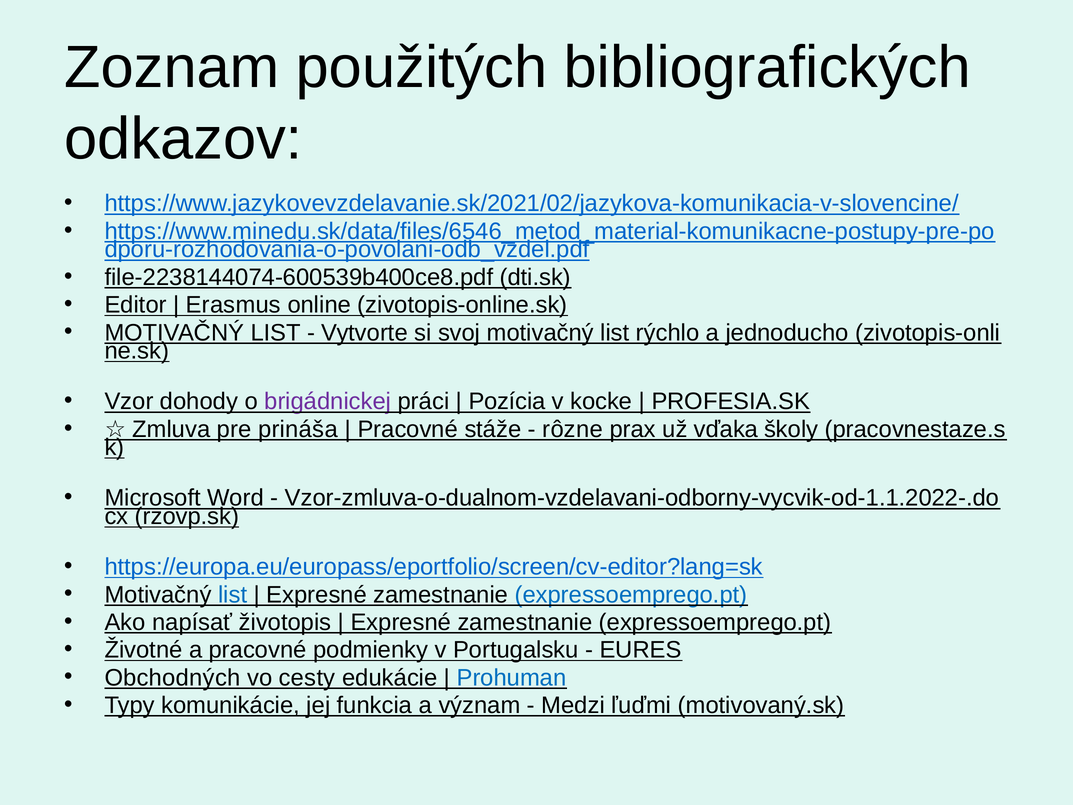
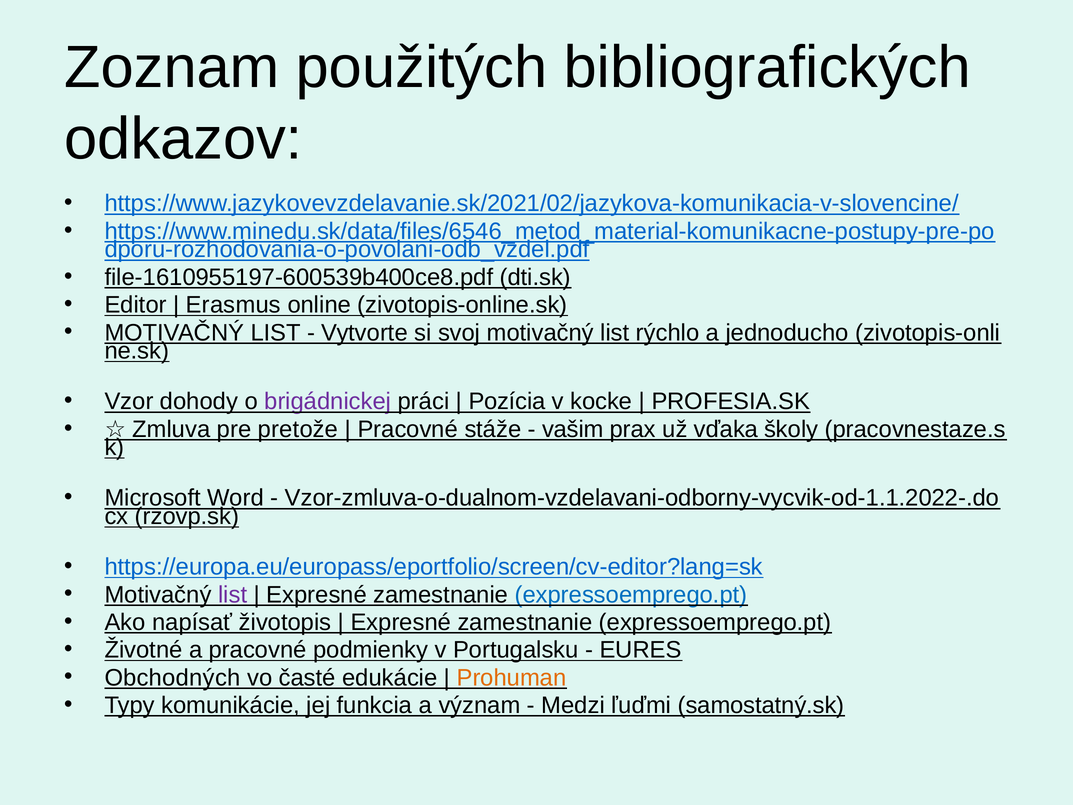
file-2238144074-600539b400ce8.pdf: file-2238144074-600539b400ce8.pdf -> file-1610955197-600539b400ce8.pdf
prináša: prináša -> pretože
rôzne: rôzne -> vašim
list at (233, 594) colour: blue -> purple
cesty: cesty -> časté
Prohuman colour: blue -> orange
motivovaný.sk: motivovaný.sk -> samostatný.sk
